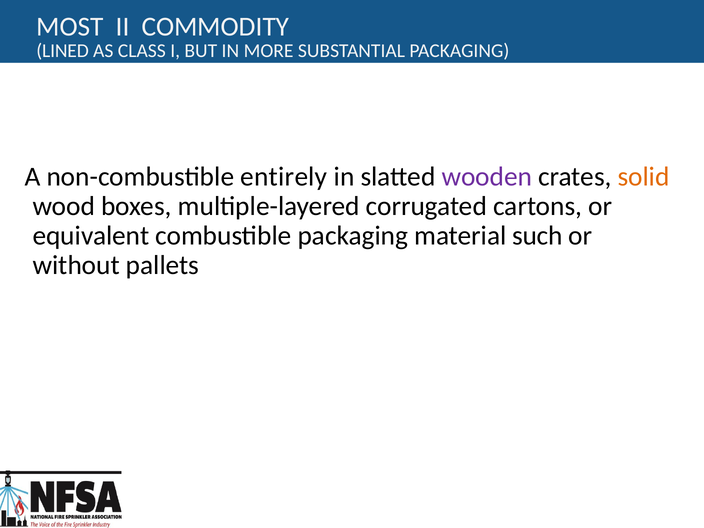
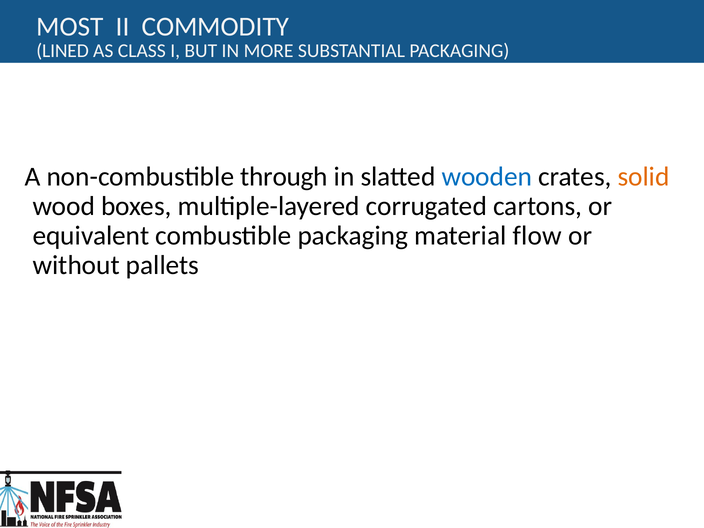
entirely: entirely -> through
wooden colour: purple -> blue
such: such -> flow
